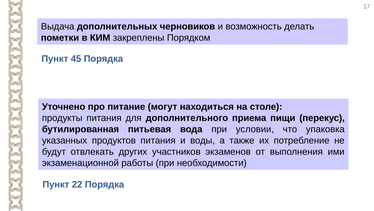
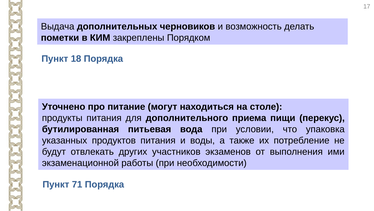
45: 45 -> 18
22: 22 -> 71
